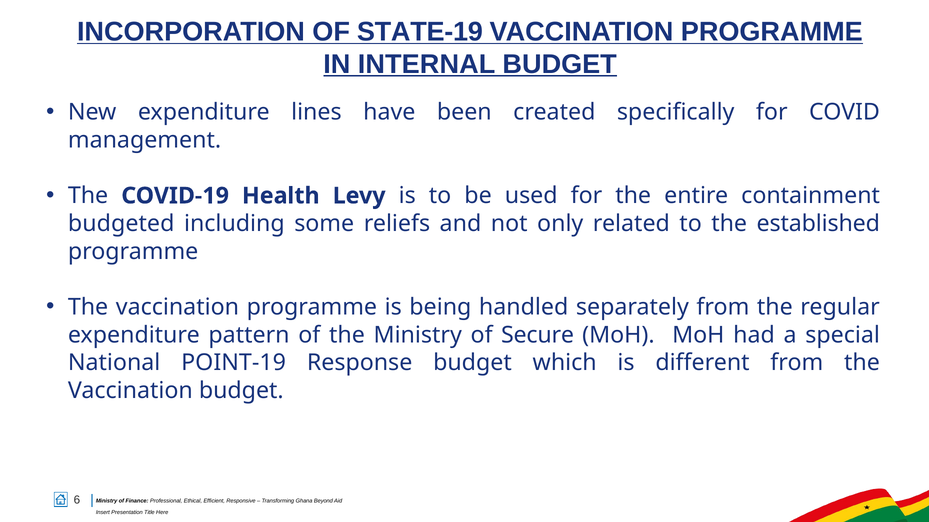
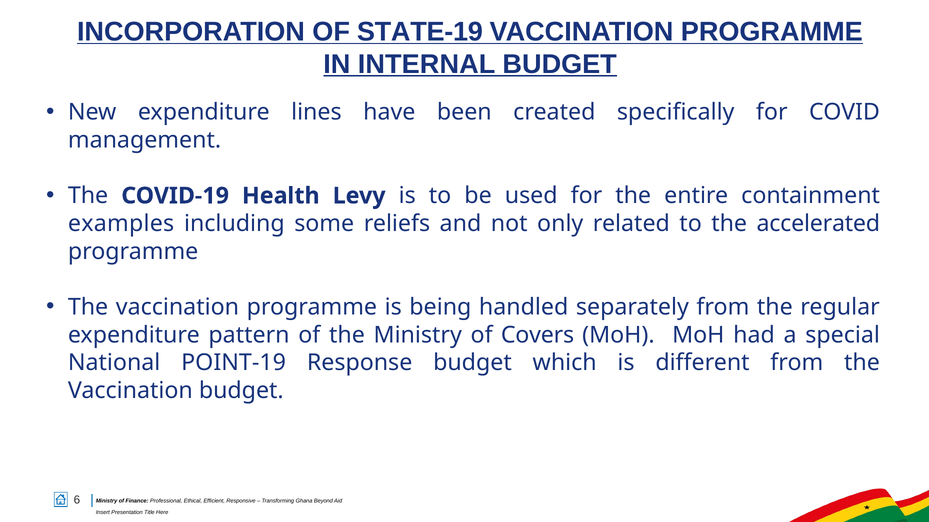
budgeted: budgeted -> examples
established: established -> accelerated
Secure: Secure -> Covers
